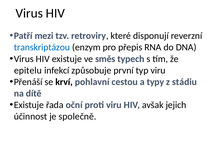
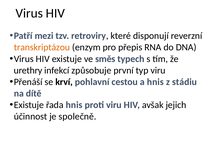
transkriptázou colour: blue -> orange
epitelu: epitelu -> urethry
a typy: typy -> hnis
řada oční: oční -> hnis
